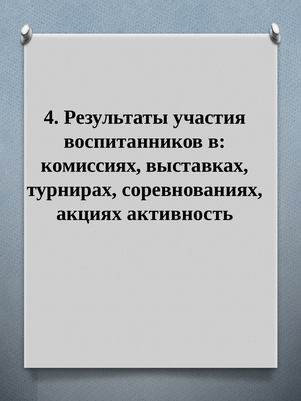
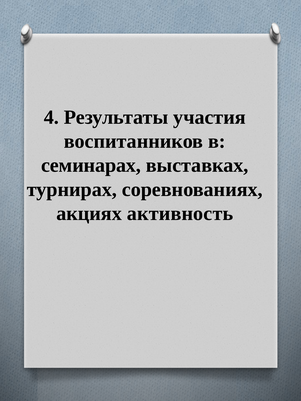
комиссиях: комиссиях -> семинарах
